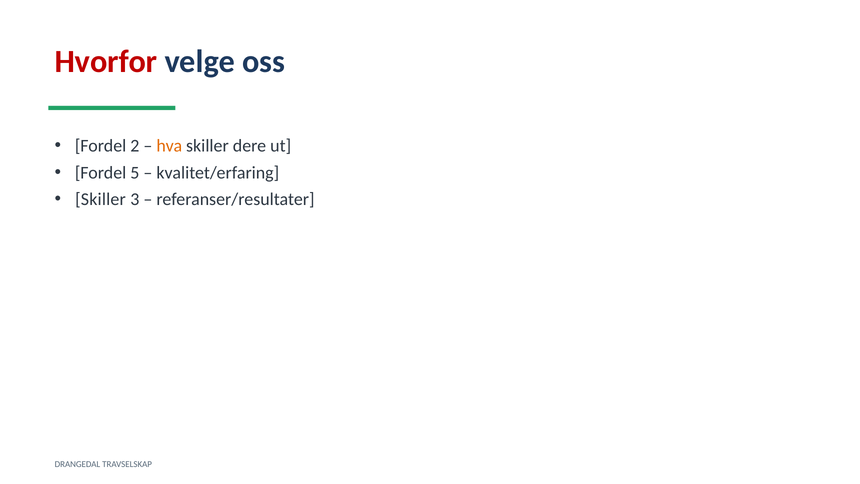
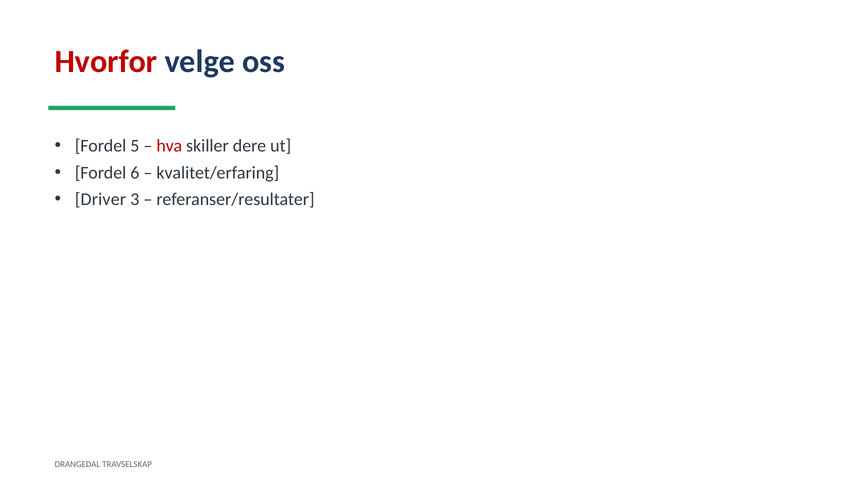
2: 2 -> 5
hva colour: orange -> red
5: 5 -> 6
Skiller at (100, 199): Skiller -> Driver
